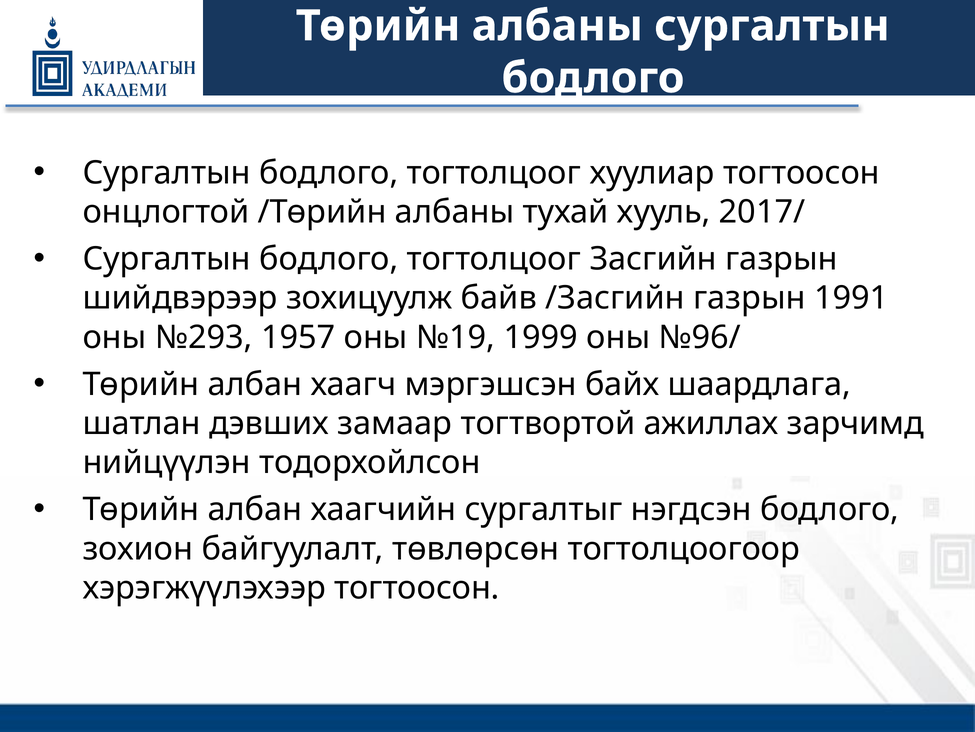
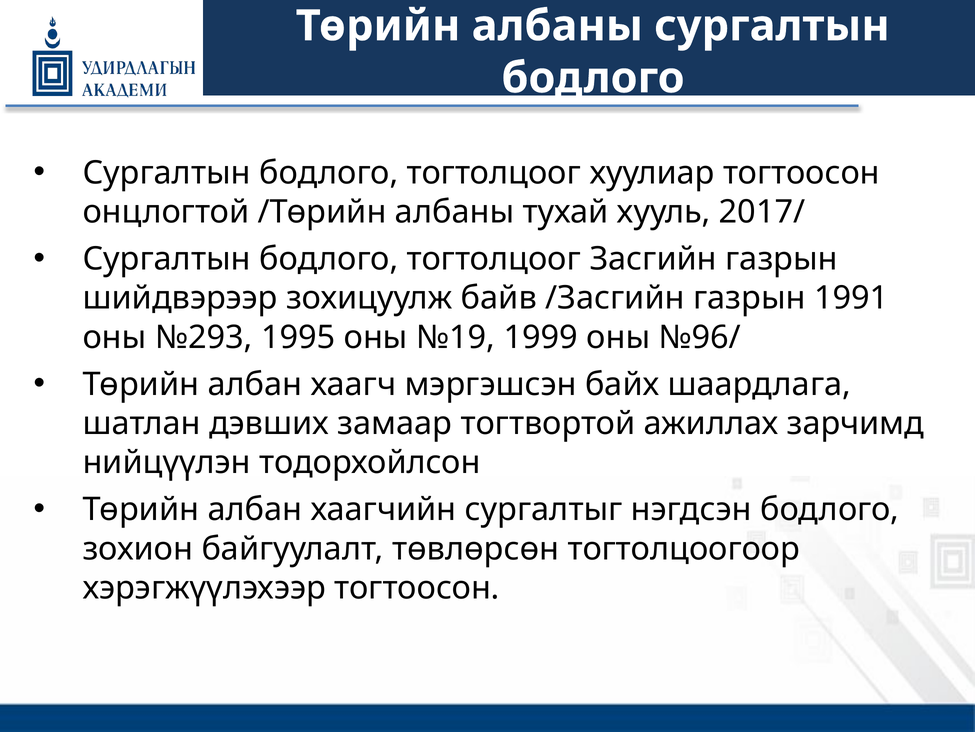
1957: 1957 -> 1995
